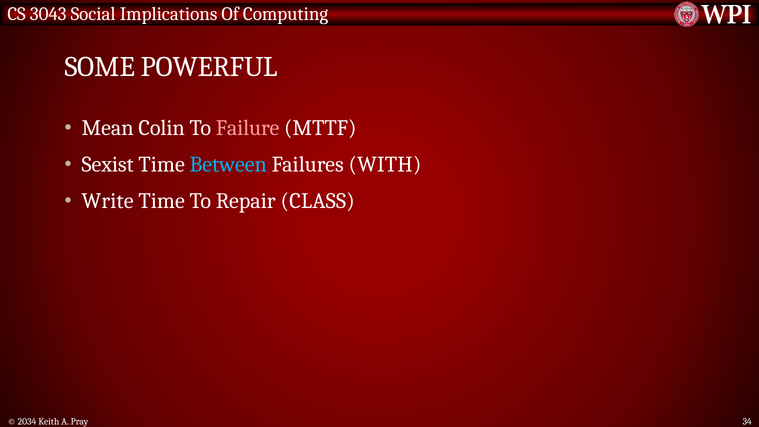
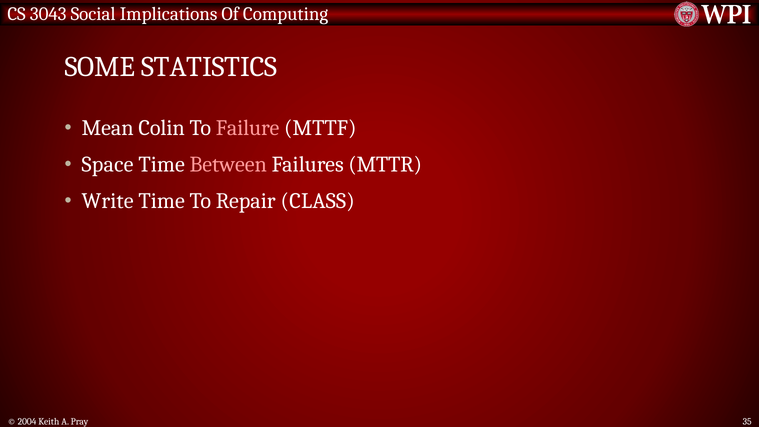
POWERFUL: POWERFUL -> STATISTICS
Sexist: Sexist -> Space
Between colour: light blue -> pink
WITH: WITH -> MTTR
2034: 2034 -> 2004
34: 34 -> 35
